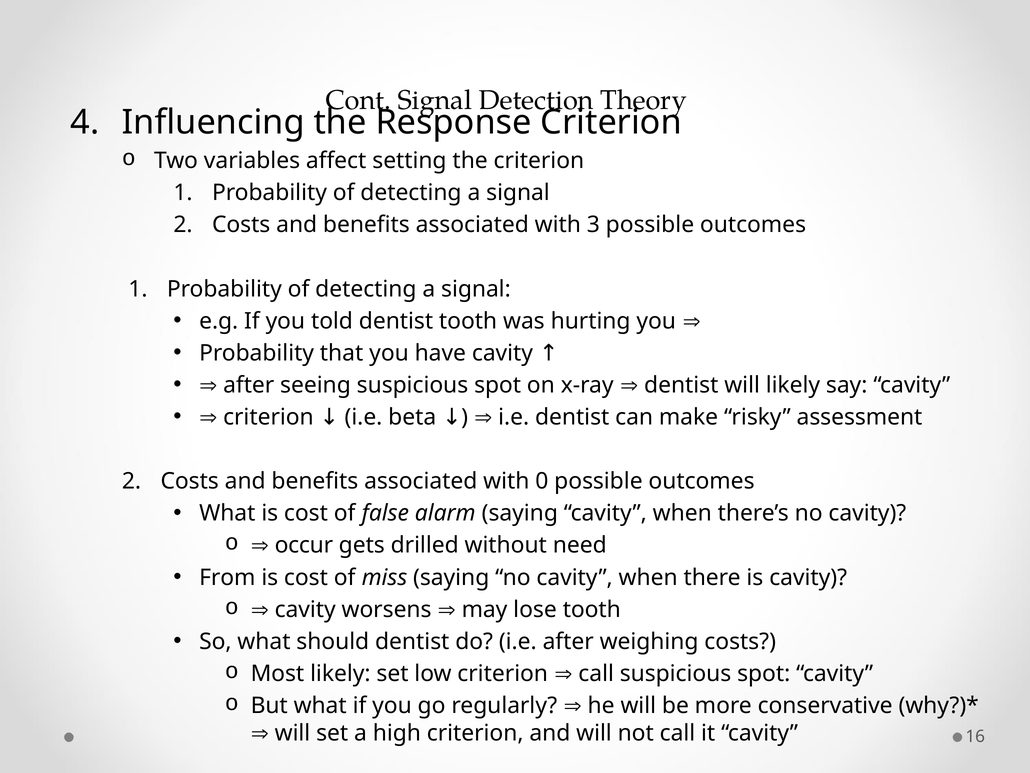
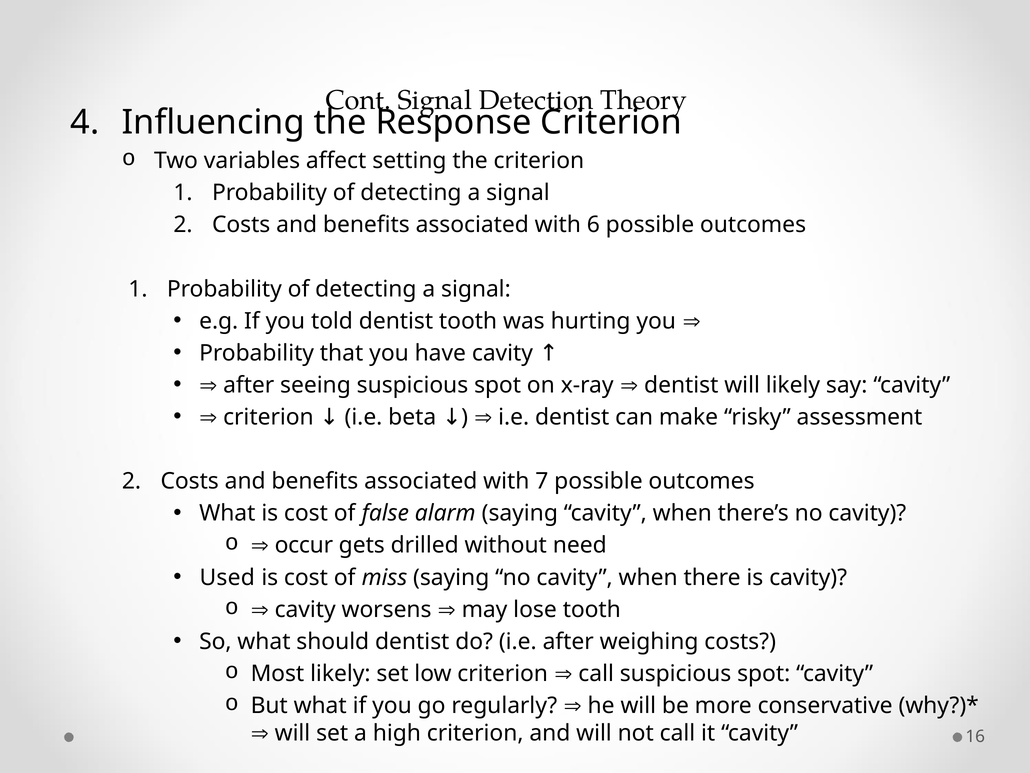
3: 3 -> 6
0: 0 -> 7
From: From -> Used
